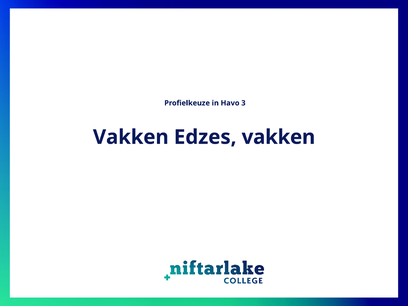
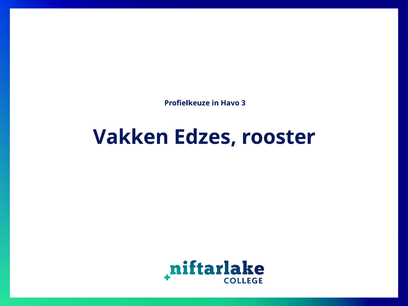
Edzes vakken: vakken -> rooster
